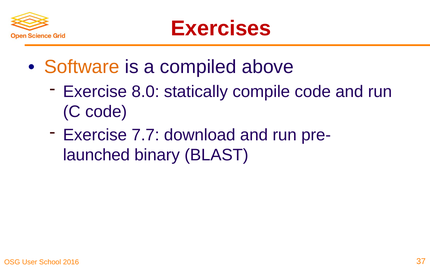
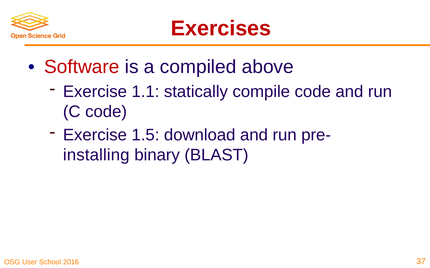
Software colour: orange -> red
8.0: 8.0 -> 1.1
7.7: 7.7 -> 1.5
launched: launched -> installing
